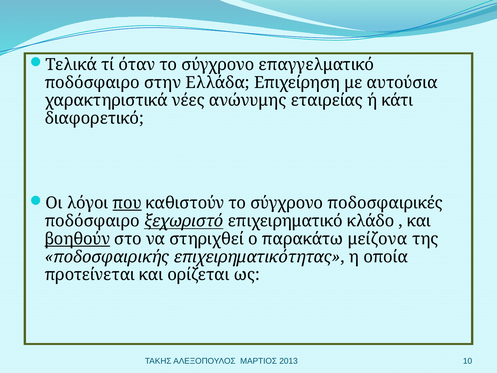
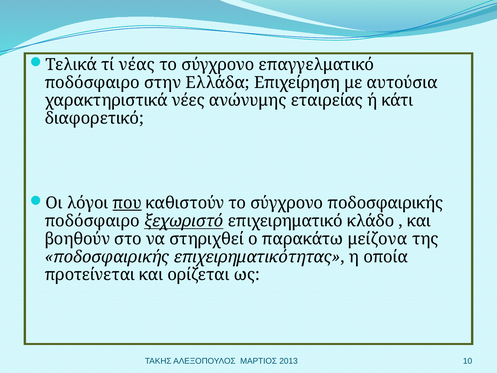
όταν: όταν -> νέας
σύγχρονο ποδοσφαιρικές: ποδοσφαιρικές -> ποδοσφαιρικής
βοηθούν underline: present -> none
